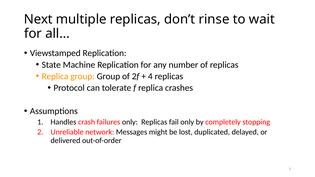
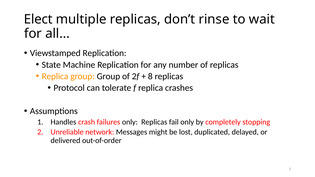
Next: Next -> Elect
4: 4 -> 8
